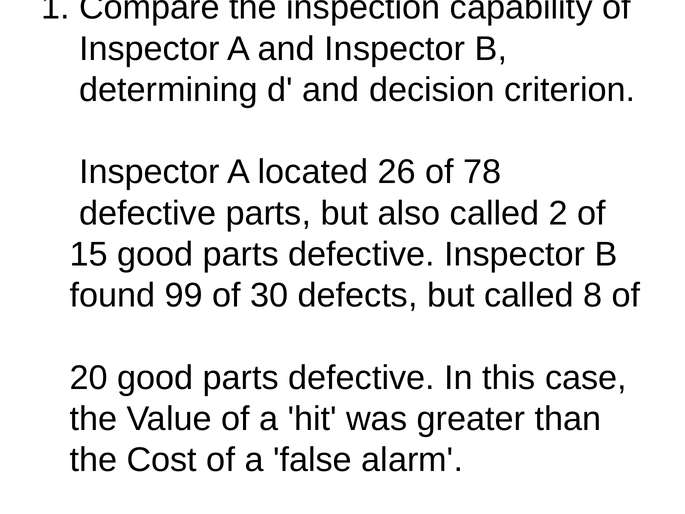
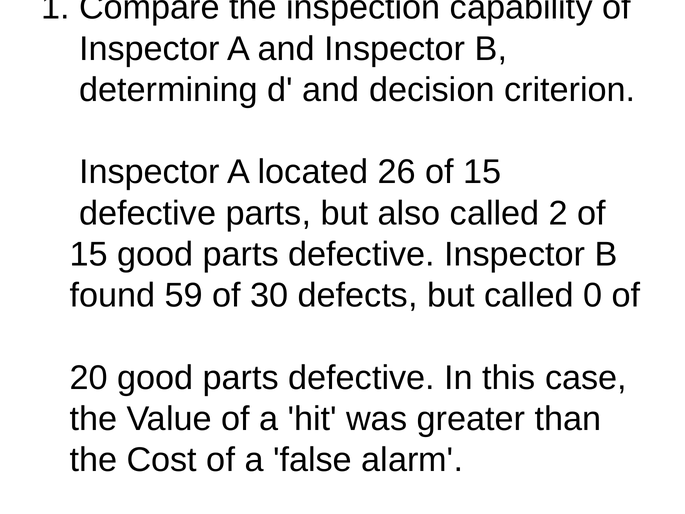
26 of 78: 78 -> 15
99: 99 -> 59
8: 8 -> 0
